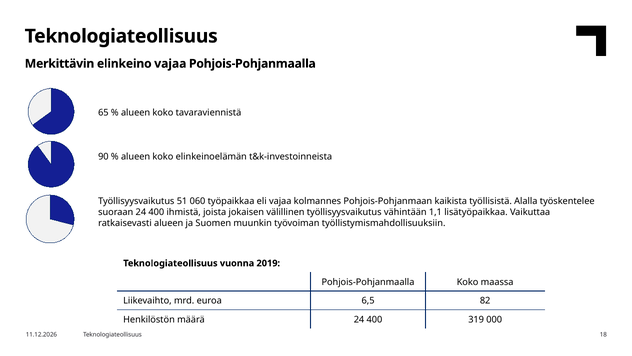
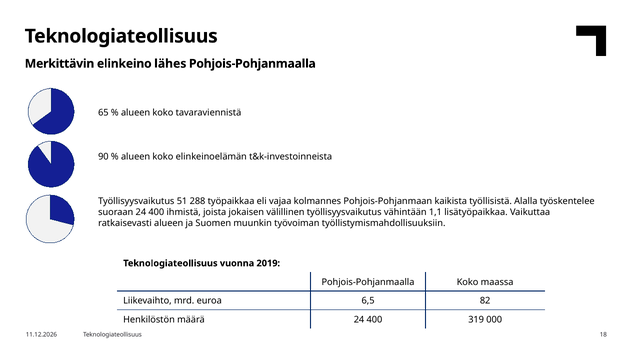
elinkeino vajaa: vajaa -> lähes
060: 060 -> 288
